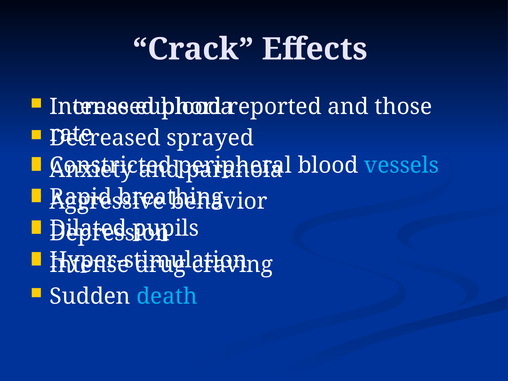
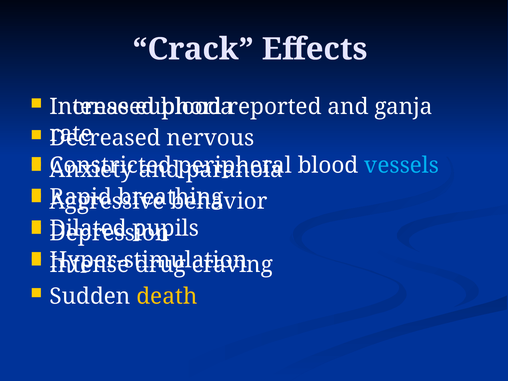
those: those -> ganja
sprayed: sprayed -> nervous
death colour: light blue -> yellow
